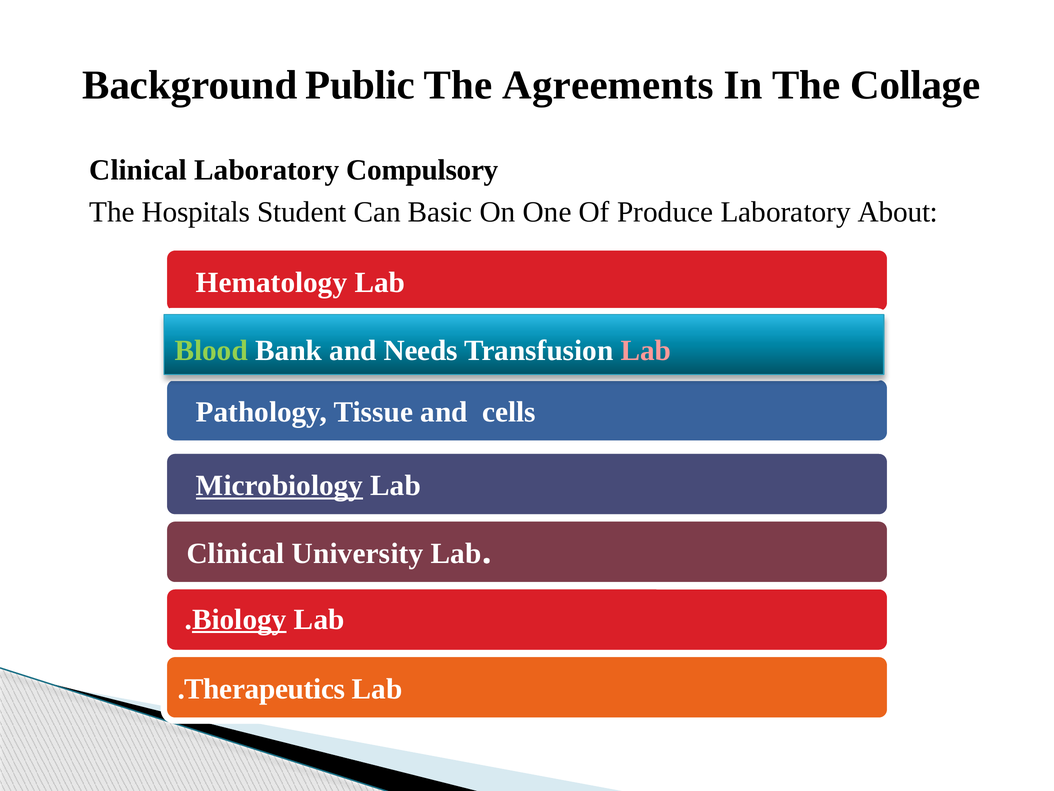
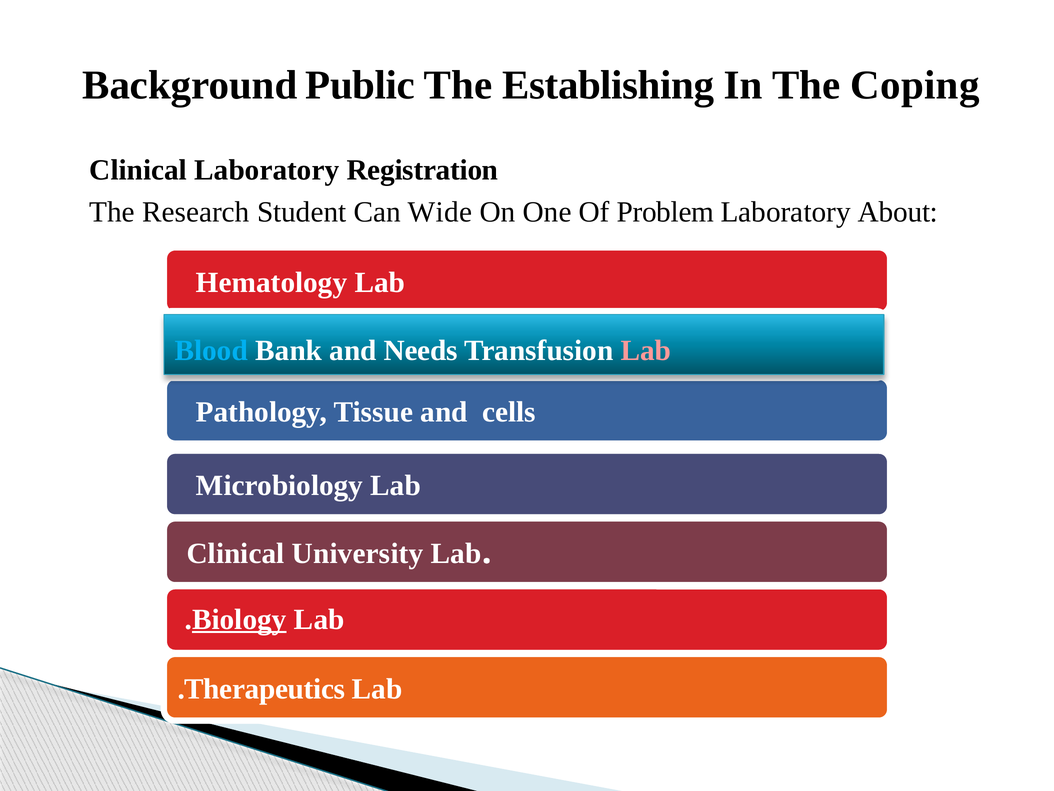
Agreements: Agreements -> Establishing
Collage: Collage -> Coping
Compulsory: Compulsory -> Registration
Hospitals: Hospitals -> Research
Basic: Basic -> Wide
Produce: Produce -> Problem
Blood colour: light green -> light blue
Microbiology underline: present -> none
